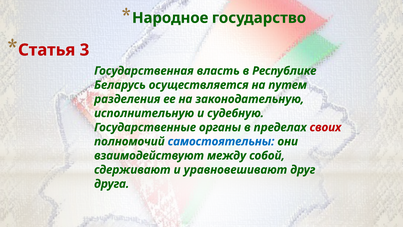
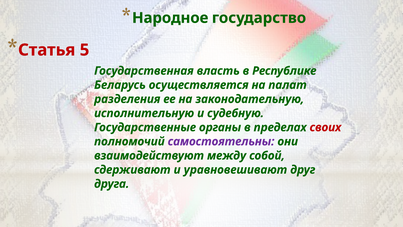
3: 3 -> 5
путем: путем -> палат
самостоятельны colour: blue -> purple
